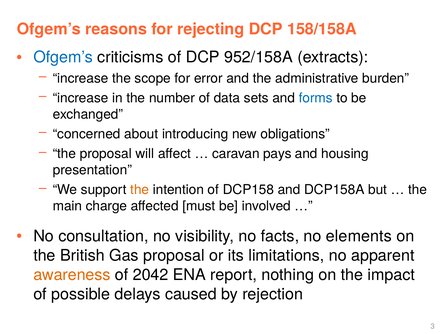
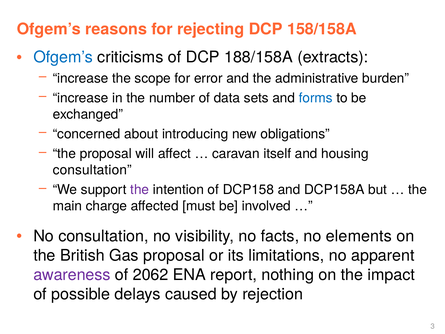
952/158A: 952/158A -> 188/158A
pays: pays -> itself
presentation at (92, 170): presentation -> consultation
the at (140, 190) colour: orange -> purple
awareness colour: orange -> purple
2042: 2042 -> 2062
